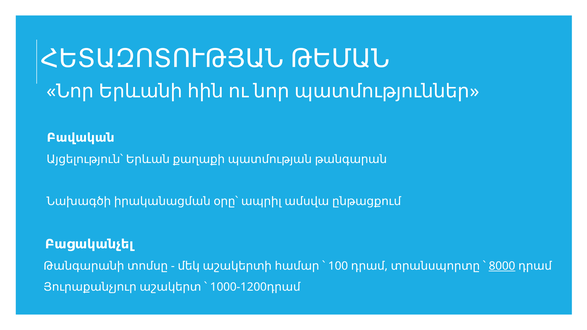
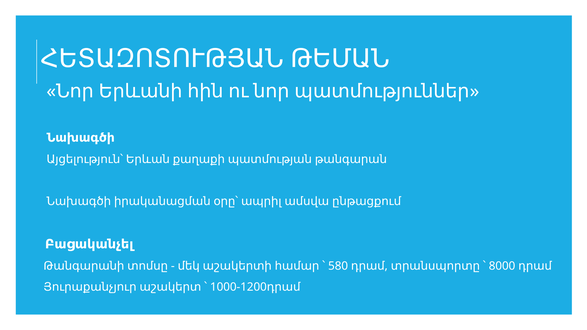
Բավական at (81, 138): Բավական -> Նախագծի
100: 100 -> 580
8000 underline: present -> none
